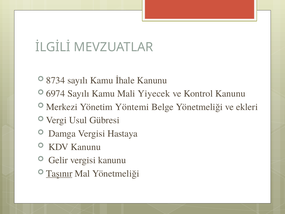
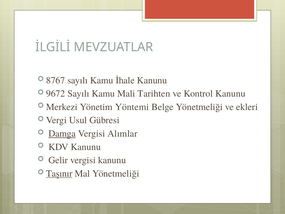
8734: 8734 -> 8767
6974: 6974 -> 9672
Yiyecek: Yiyecek -> Tarihten
Damga underline: none -> present
Hastaya: Hastaya -> Alımlar
